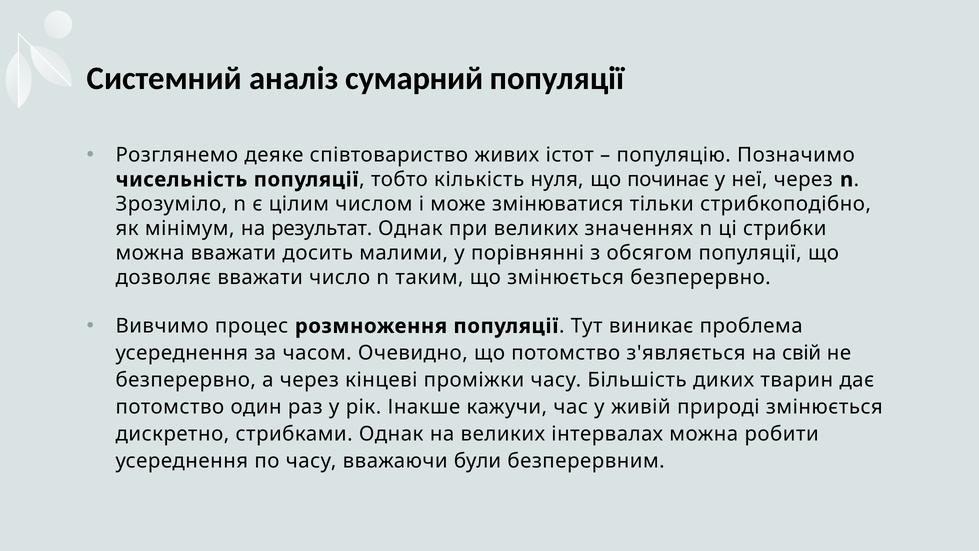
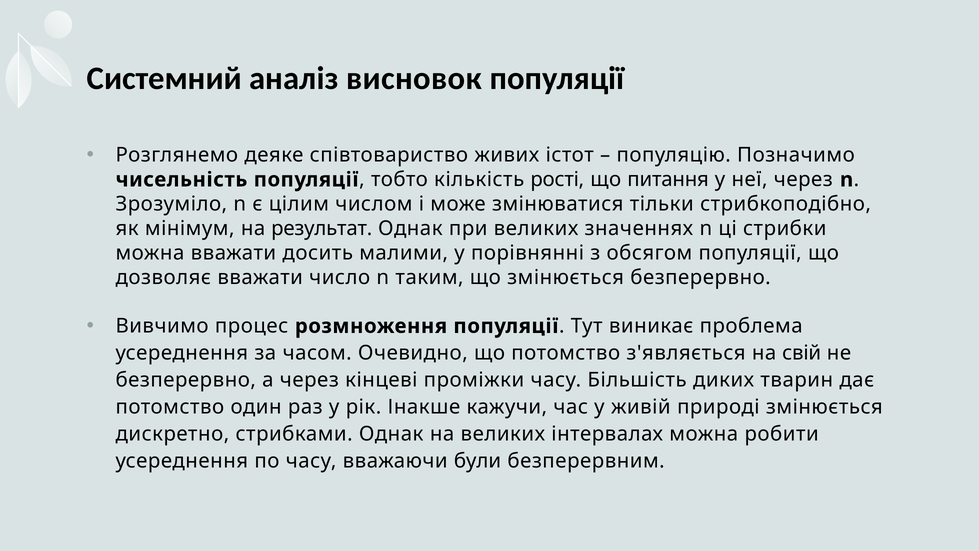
сумарний: сумарний -> висновок
нуля: нуля -> рості
починає: починає -> питання
